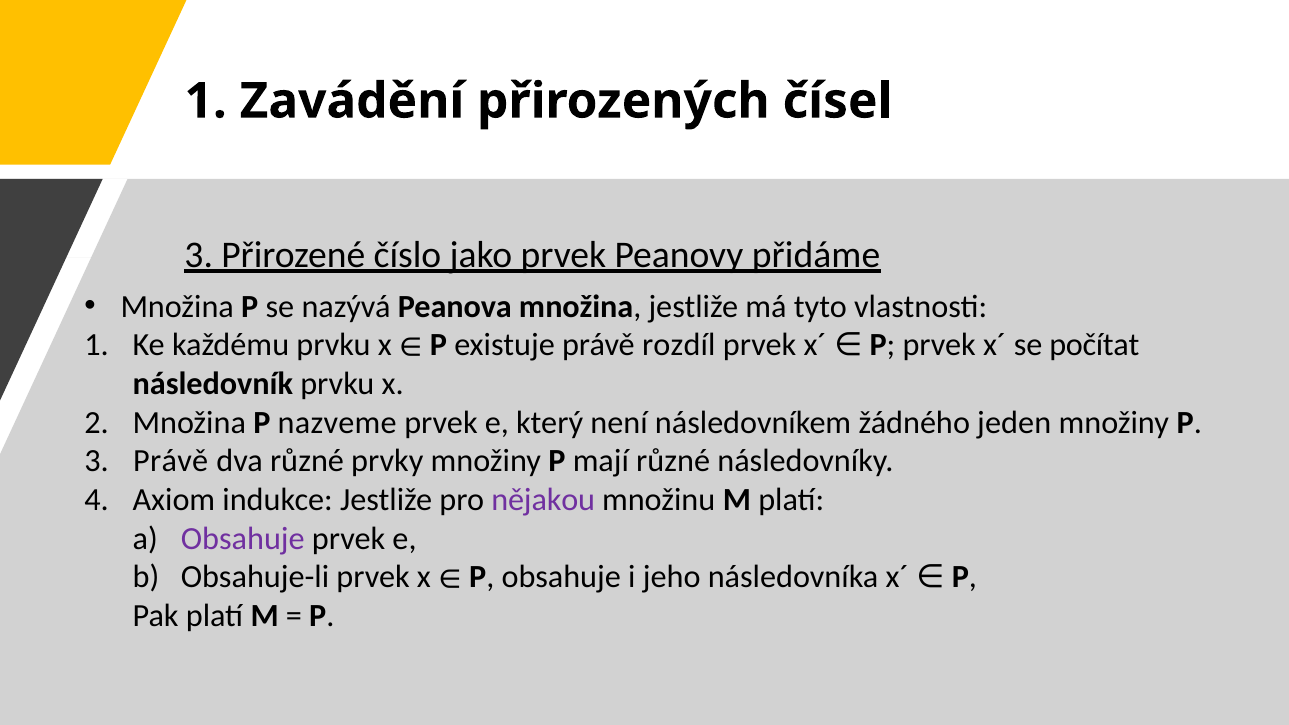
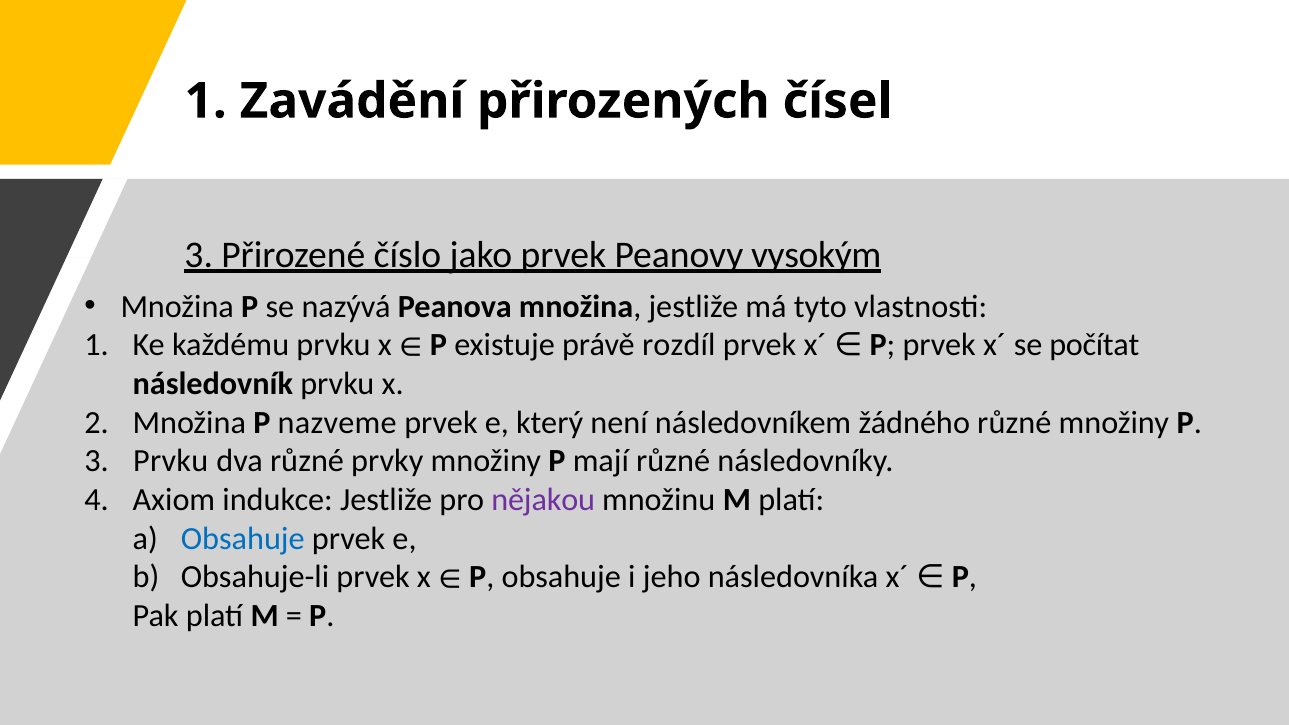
přidáme: přidáme -> vysokým
žádného jeden: jeden -> různé
3 Právě: Právě -> Prvku
Obsahuje at (243, 539) colour: purple -> blue
